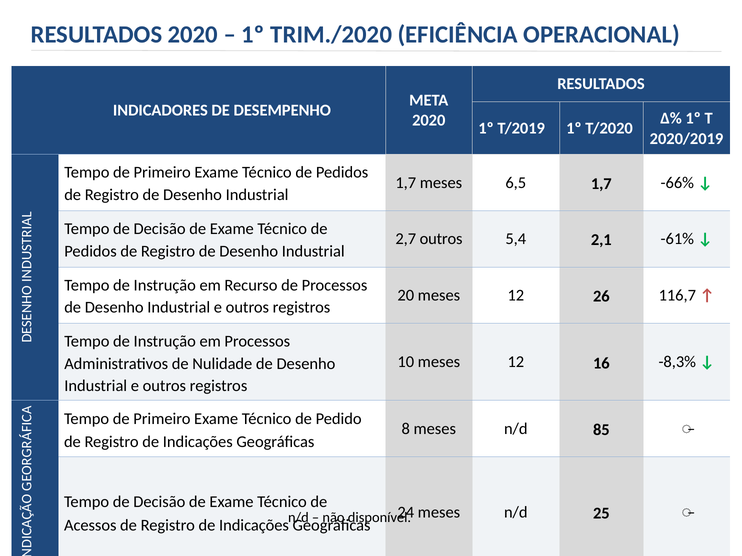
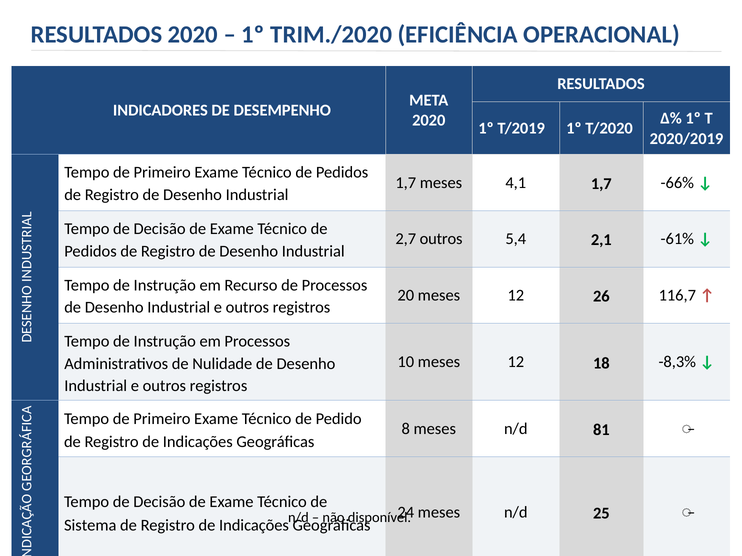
6,5: 6,5 -> 4,1
16: 16 -> 18
85: 85 -> 81
Acessos: Acessos -> Sistema
